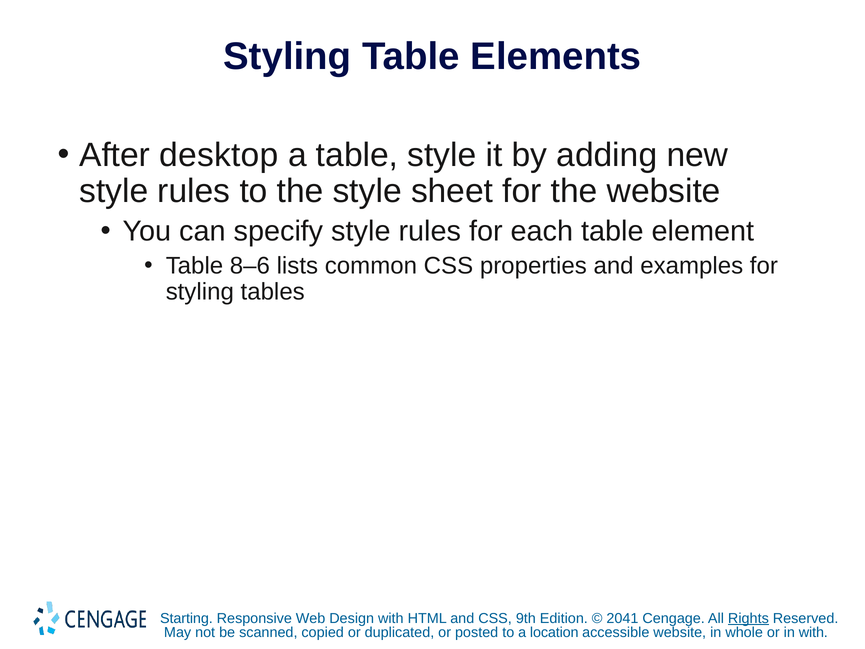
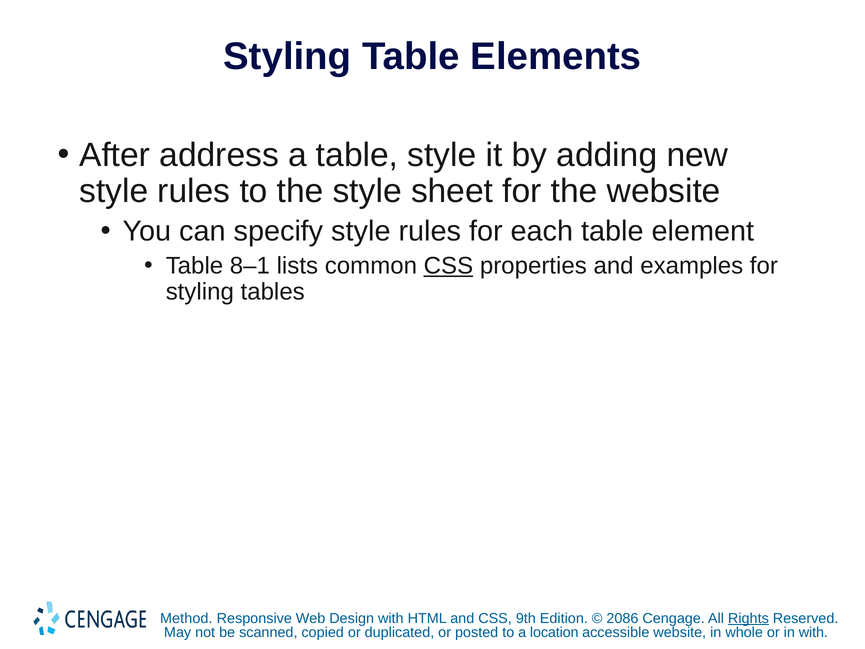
desktop: desktop -> address
8–6: 8–6 -> 8–1
CSS at (448, 266) underline: none -> present
Starting: Starting -> Method
2041: 2041 -> 2086
